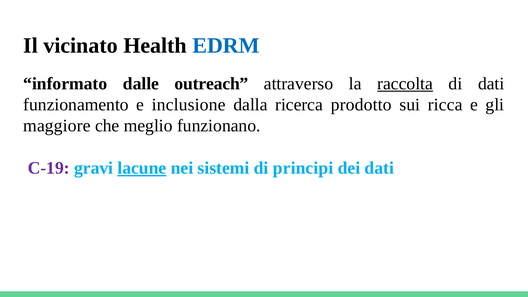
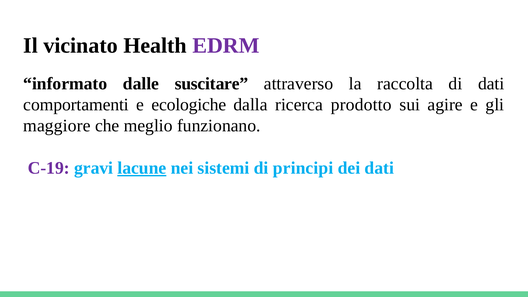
EDRM colour: blue -> purple
outreach: outreach -> suscitare
raccolta underline: present -> none
funzionamento: funzionamento -> comportamenti
inclusione: inclusione -> ecologiche
ricca: ricca -> agire
